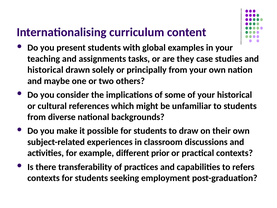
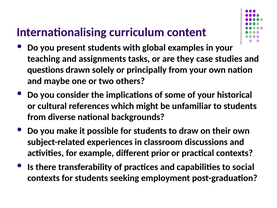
historical at (45, 70): historical -> questions
refers: refers -> social
